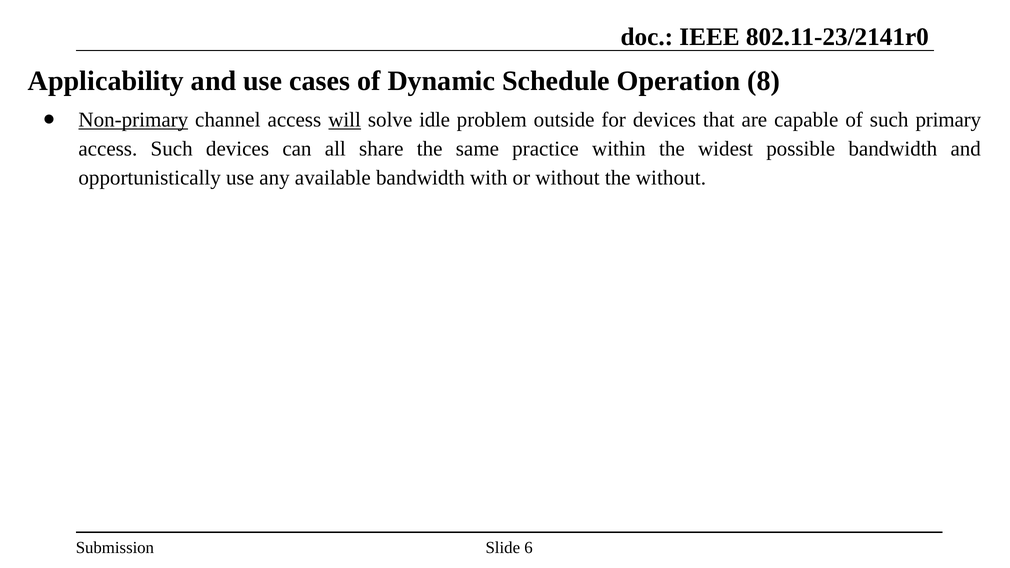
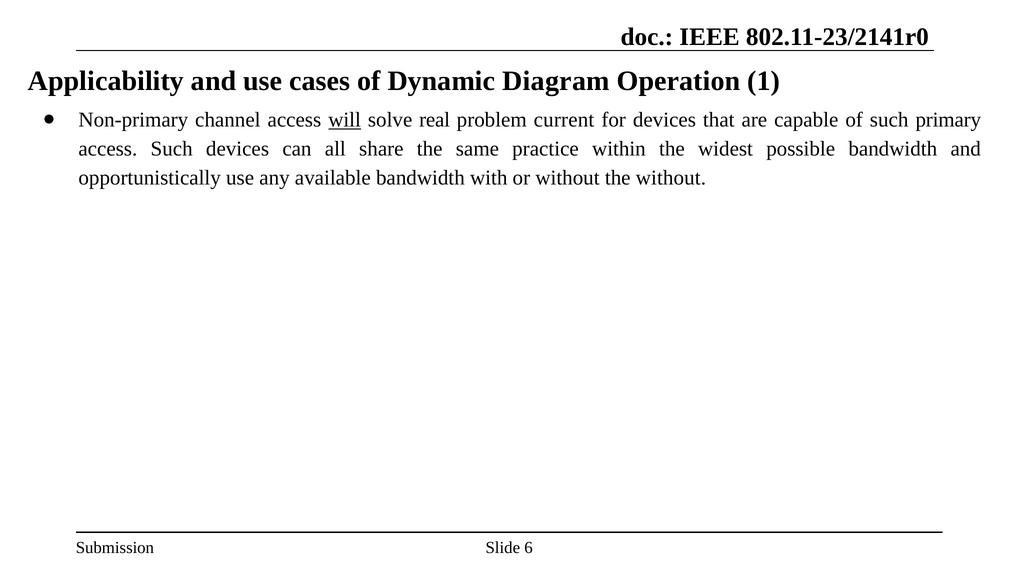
Schedule: Schedule -> Diagram
8: 8 -> 1
Non-primary underline: present -> none
idle: idle -> real
outside: outside -> current
